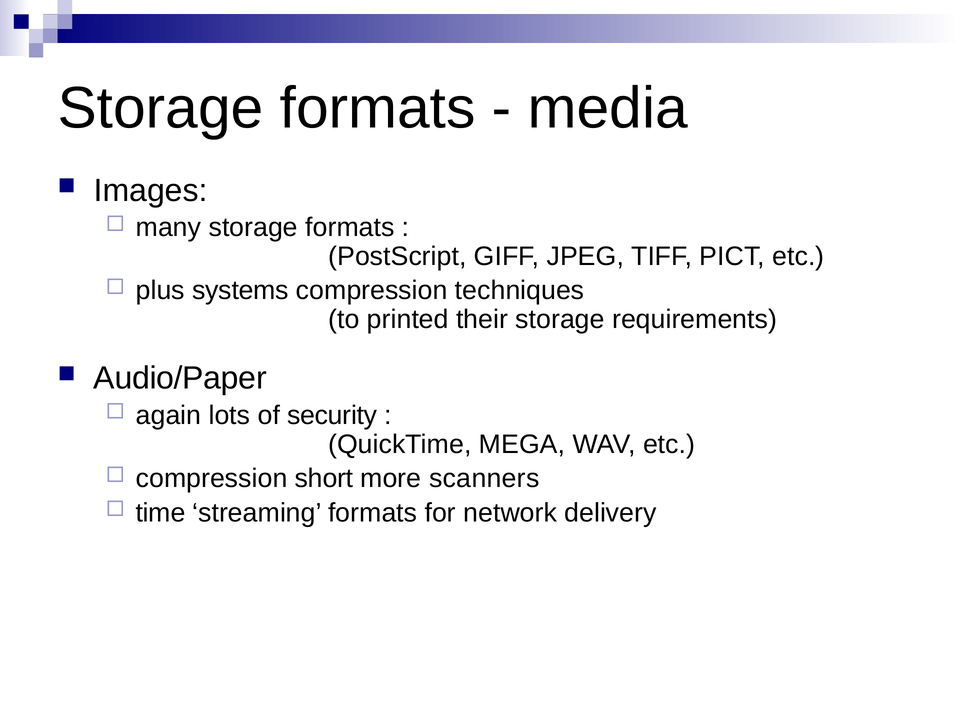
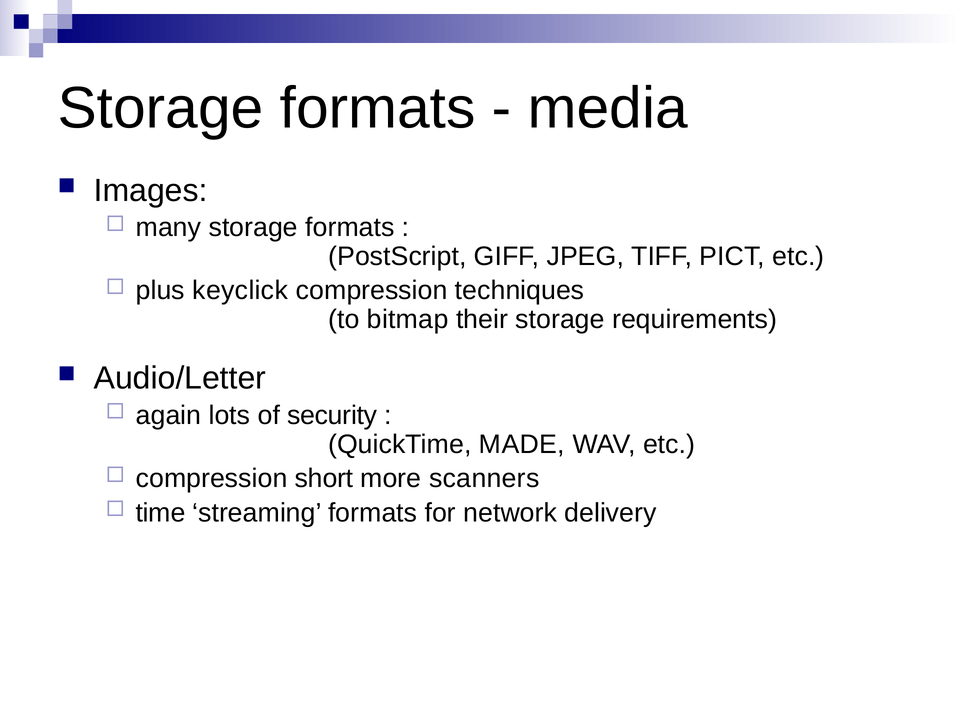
systems: systems -> keyclick
printed: printed -> bitmap
Audio/Paper: Audio/Paper -> Audio/Letter
MEGA: MEGA -> MADE
